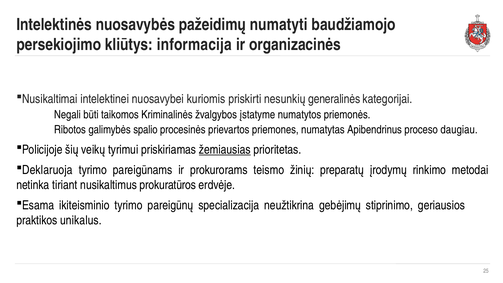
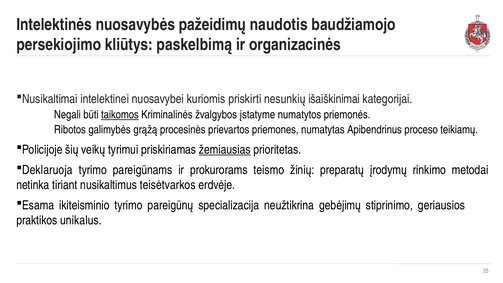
numatyti: numatyti -> naudotis
informacija: informacija -> paskelbimą
generalinės: generalinės -> išaiškinimai
taikomos underline: none -> present
spalio: spalio -> grąžą
daugiau: daugiau -> teikiamų
prokuratūros: prokuratūros -> teisėtvarkos
